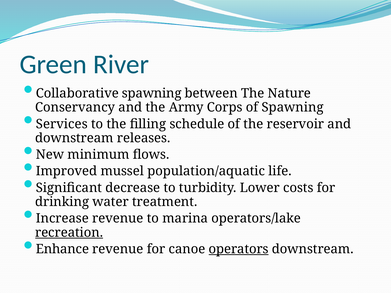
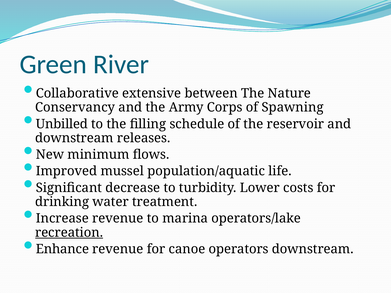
Collaborative spawning: spawning -> extensive
Services: Services -> Unbilled
operators underline: present -> none
